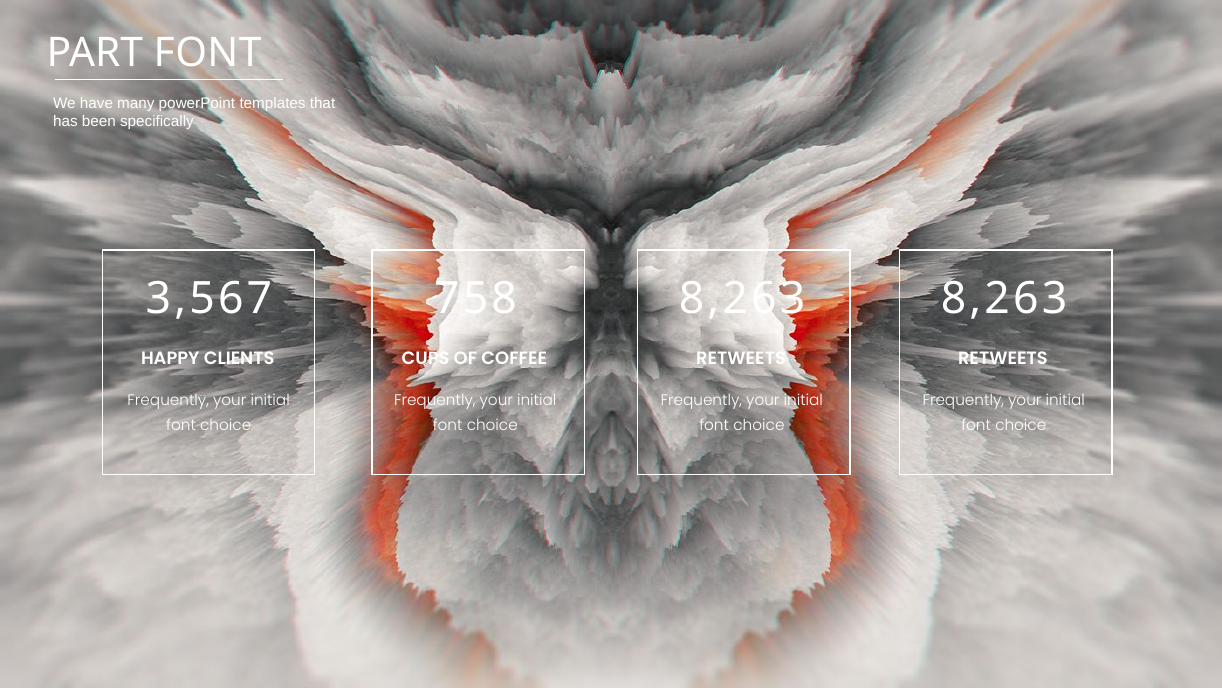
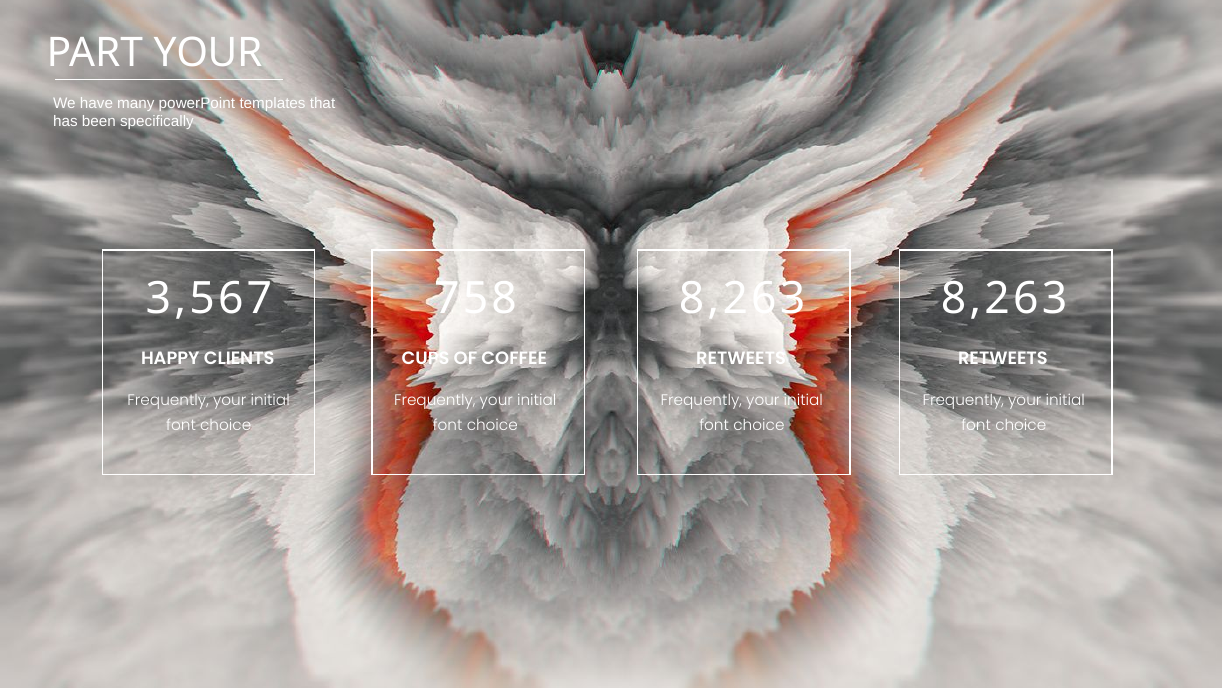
PART FONT: FONT -> YOUR
